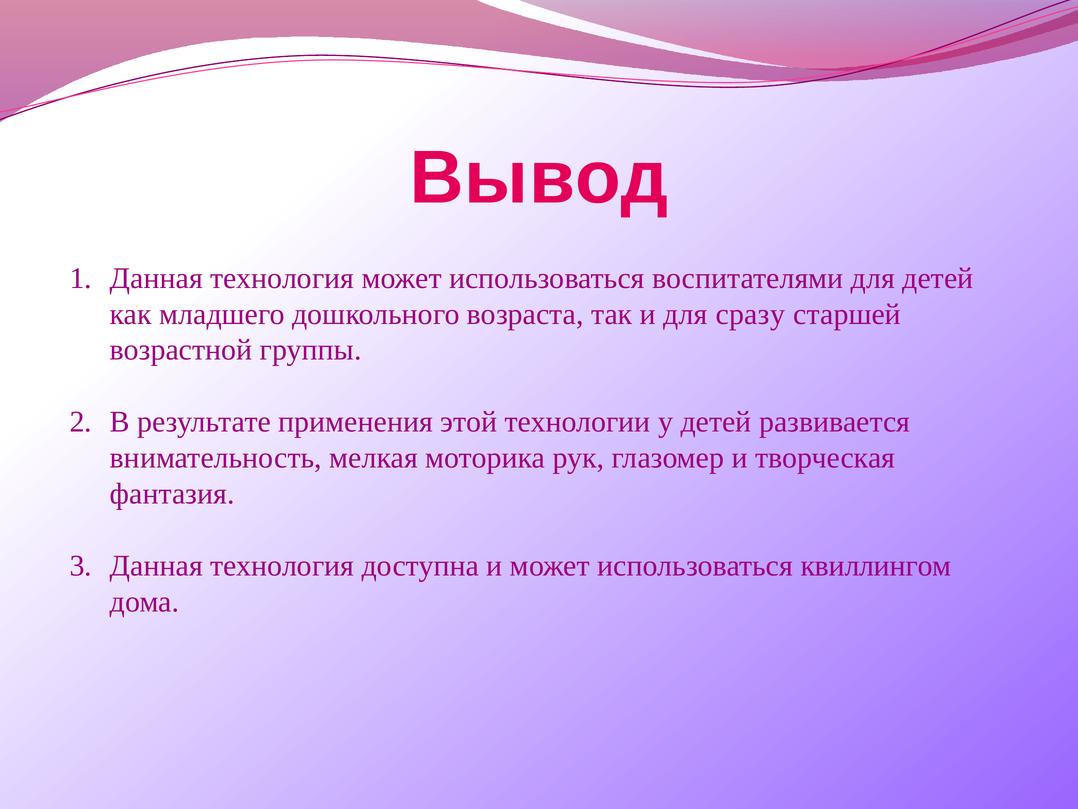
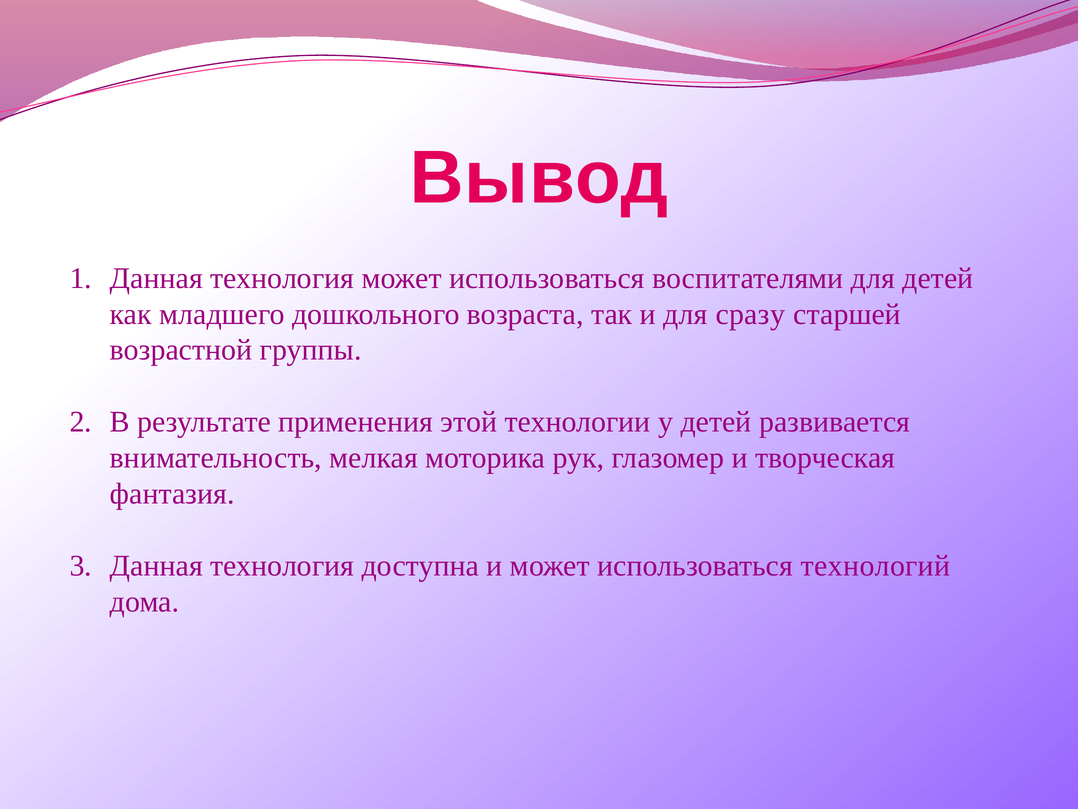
квиллингом: квиллингом -> технологий
